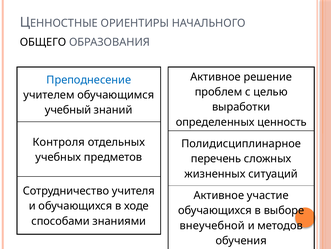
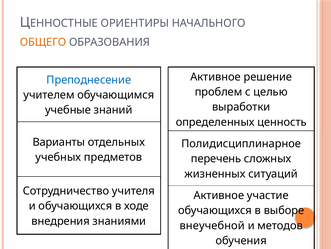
ОБЩЕГО colour: black -> orange
учебный: учебный -> учебные
Контроля: Контроля -> Варианты
способами: способами -> внедрения
